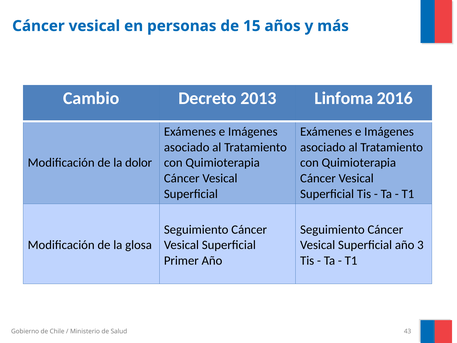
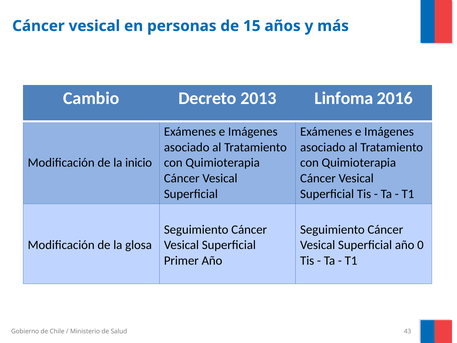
dolor: dolor -> inicio
3: 3 -> 0
